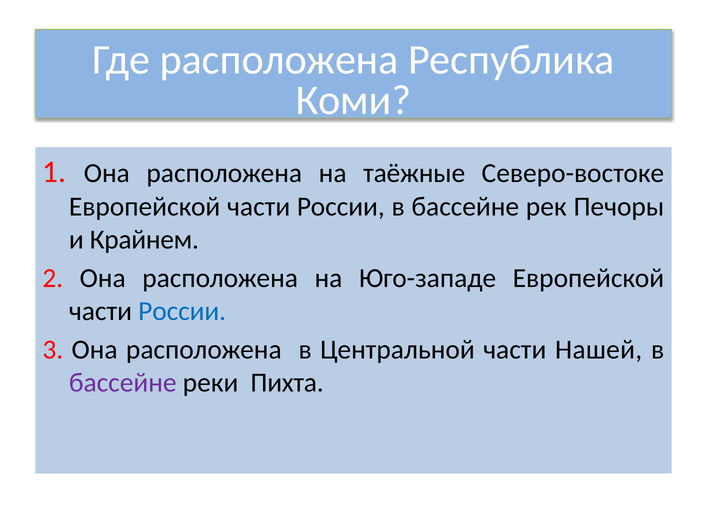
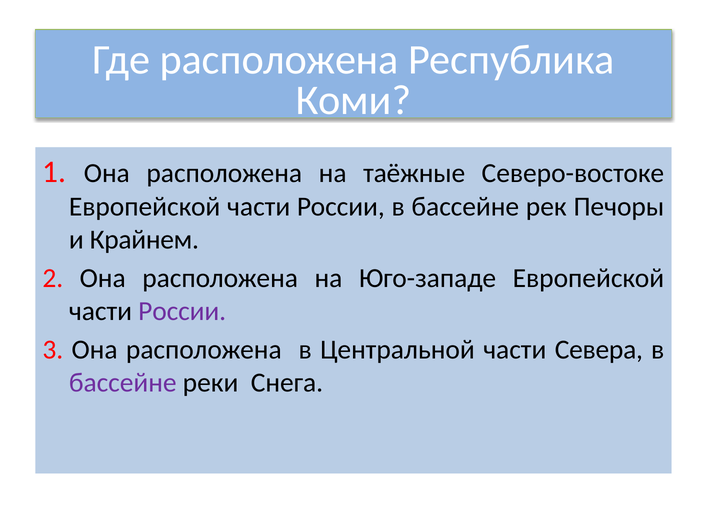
России at (182, 312) colour: blue -> purple
Нашей: Нашей -> Севера
Пихта: Пихта -> Снега
